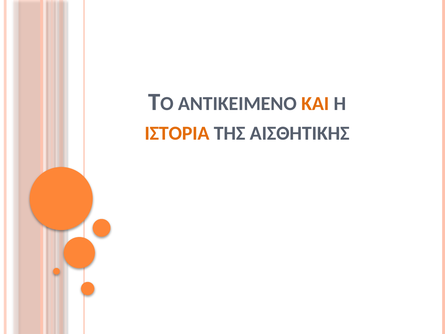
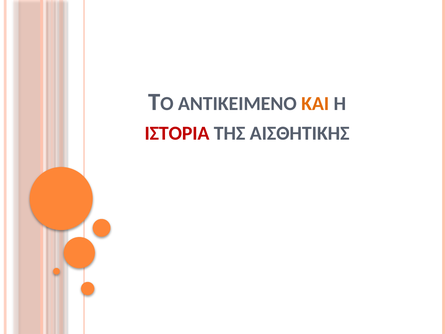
ΙΣΤΟΡΙΑ colour: orange -> red
